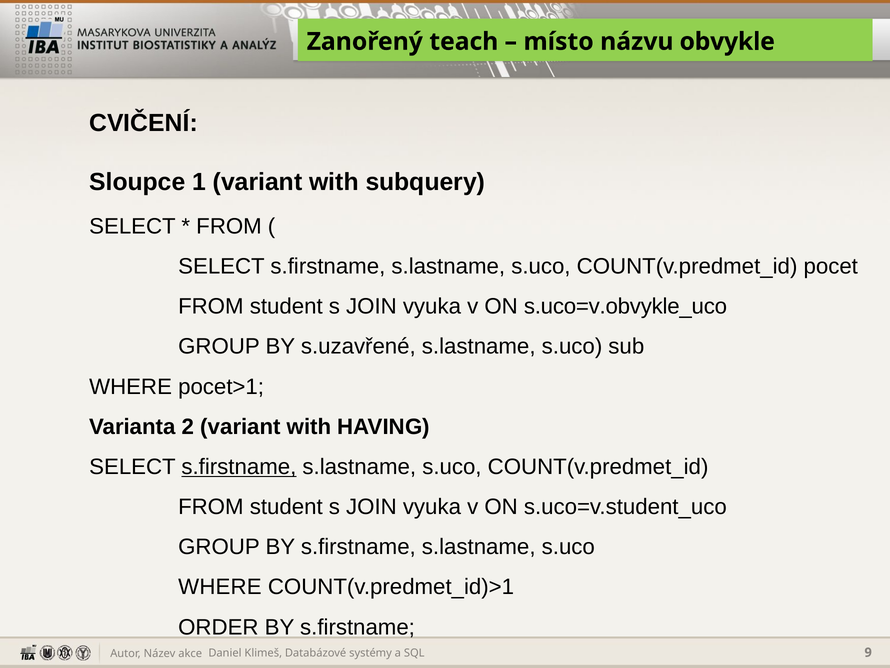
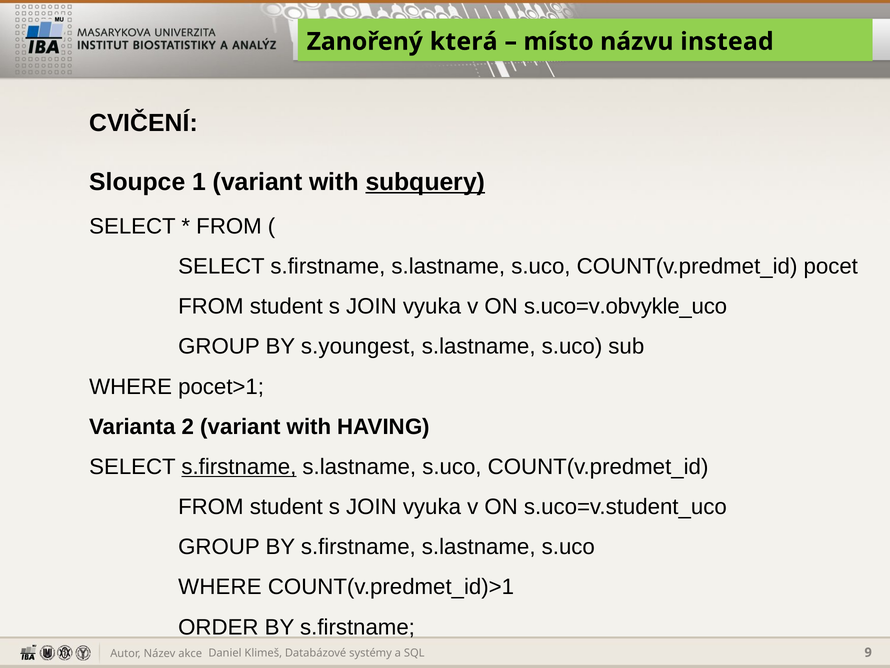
teach: teach -> která
obvykle: obvykle -> instead
subquery underline: none -> present
s.uzavřené: s.uzavřené -> s.youngest
